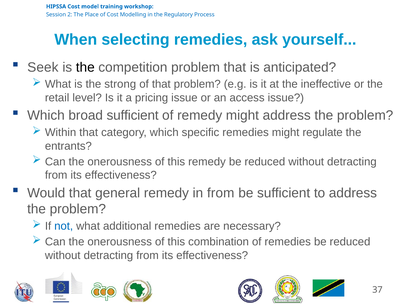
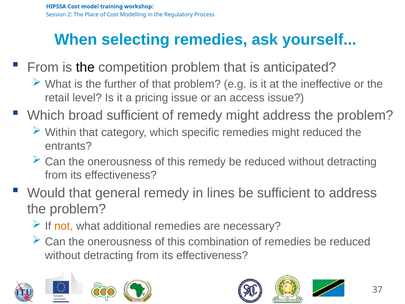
Seek at (43, 67): Seek -> From
strong: strong -> further
might regulate: regulate -> reduced
in from: from -> lines
not colour: blue -> orange
